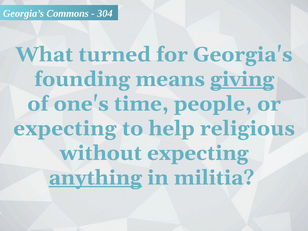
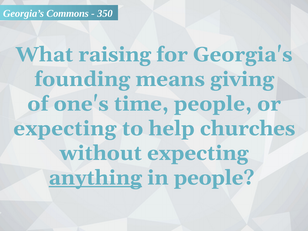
304: 304 -> 350
turned: turned -> raising
giving underline: present -> none
religious: religious -> churches
in militia: militia -> people
